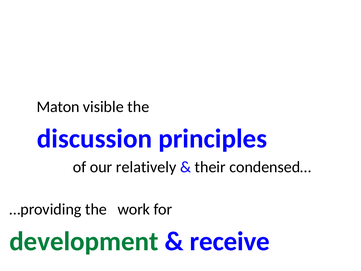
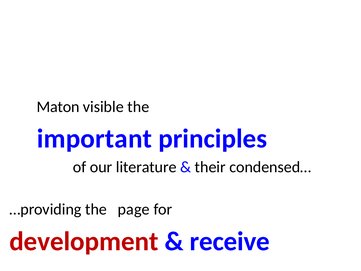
discussion: discussion -> important
relatively: relatively -> literature
work: work -> page
development colour: green -> red
